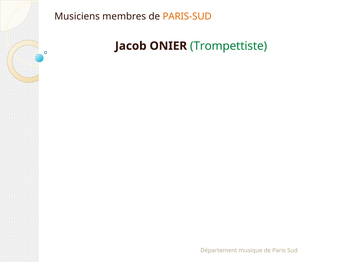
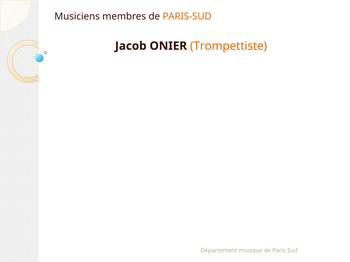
Trompettiste colour: green -> orange
